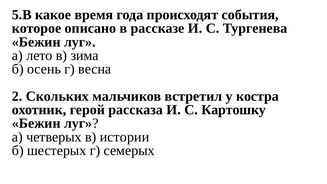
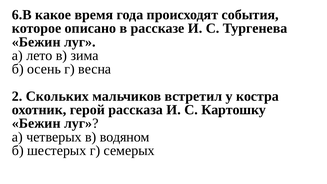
5.В: 5.В -> 6.В
истории: истории -> водяном
